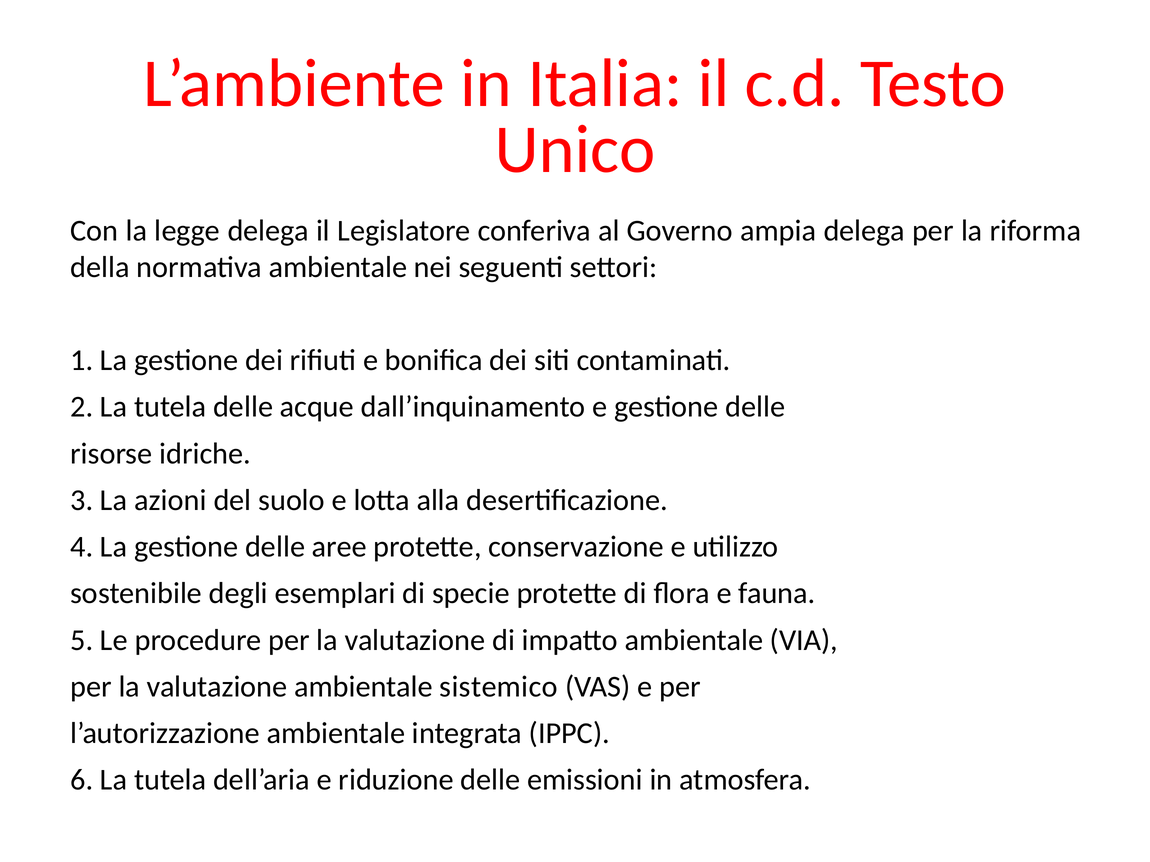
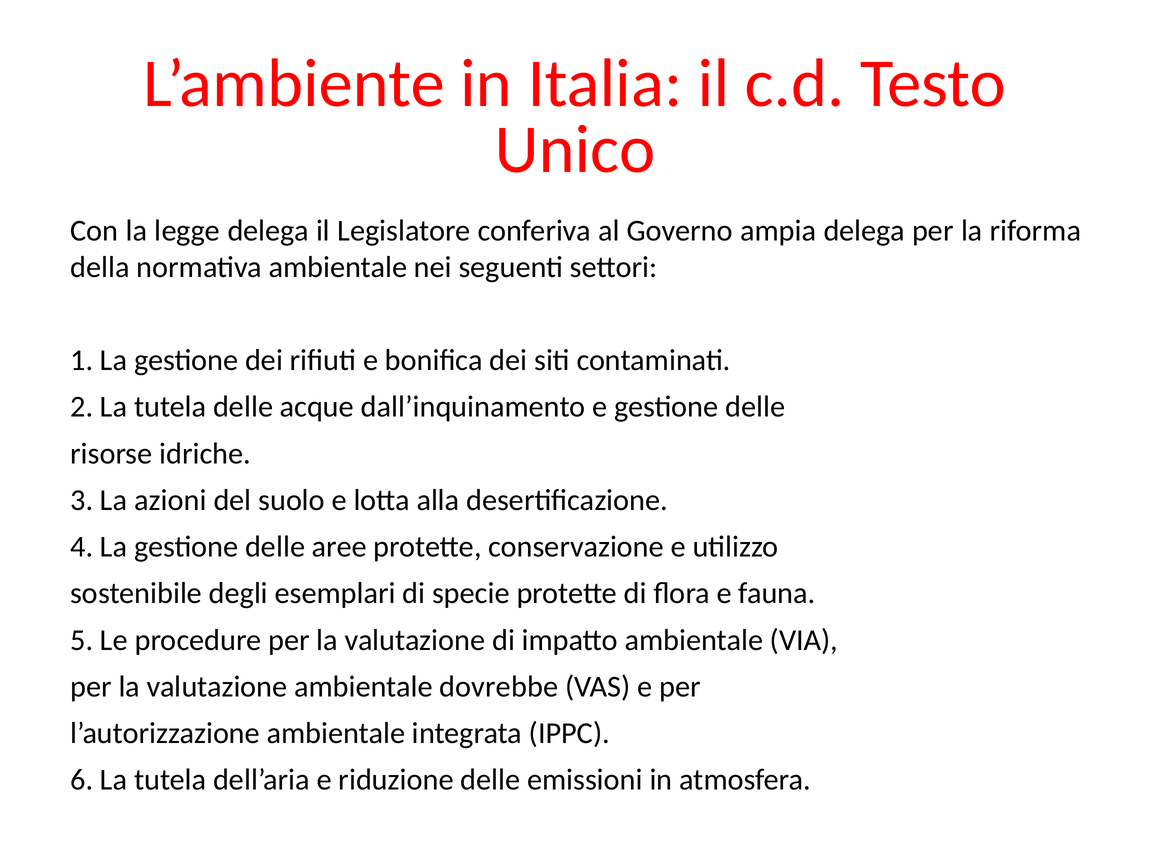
sistemico: sistemico -> dovrebbe
